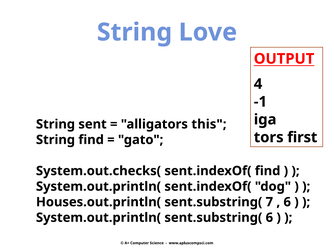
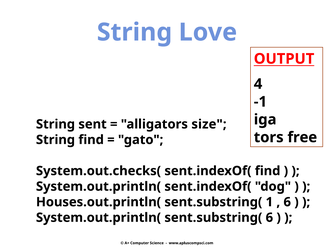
this: this -> size
first: first -> free
7: 7 -> 1
